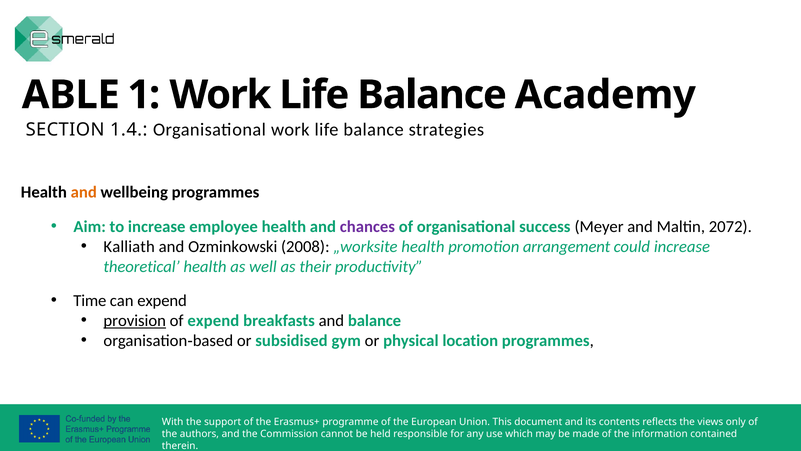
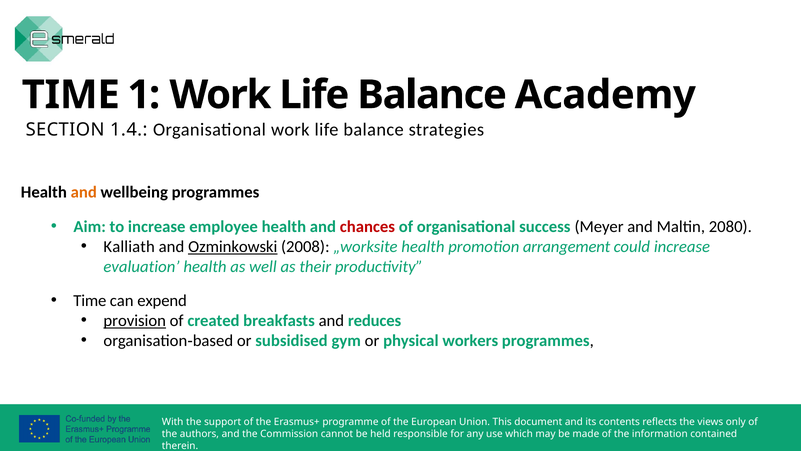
ABLE at (71, 95): ABLE -> TIME
chances colour: purple -> red
2072: 2072 -> 2080
Ozminkowski underline: none -> present
theoretical: theoretical -> evaluation
of expend: expend -> created
and balance: balance -> reduces
location: location -> workers
